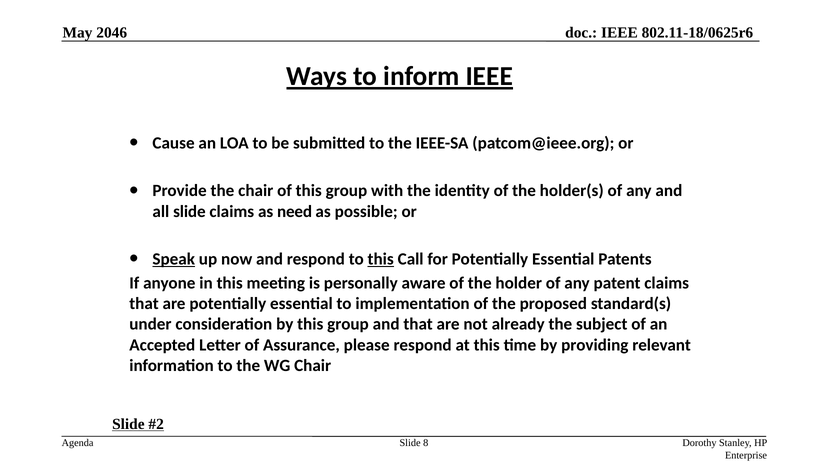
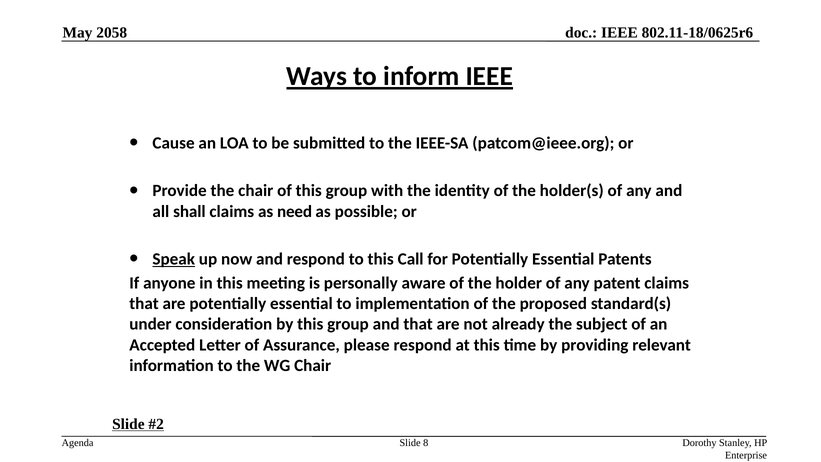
2046: 2046 -> 2058
all slide: slide -> shall
this at (381, 259) underline: present -> none
